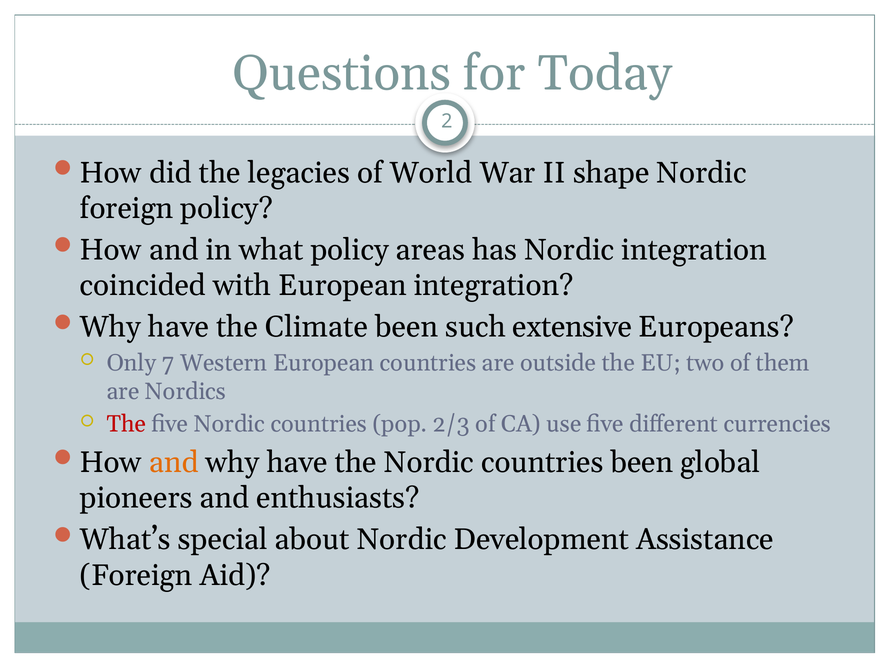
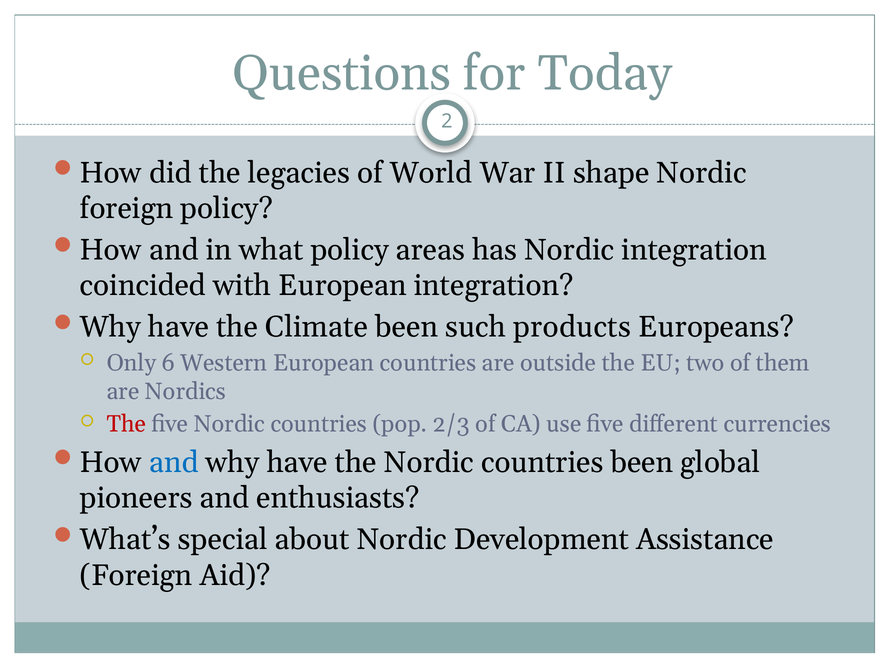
extensive: extensive -> products
7: 7 -> 6
and at (174, 462) colour: orange -> blue
